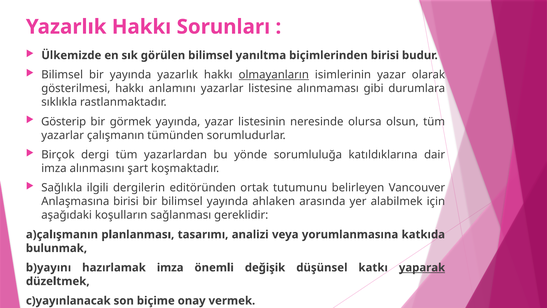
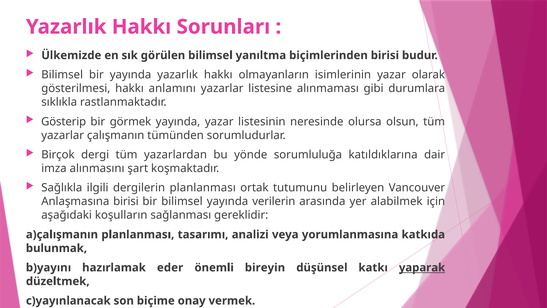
olmayanların underline: present -> none
dergilerin editöründen: editöründen -> planlanması
ahlaken: ahlaken -> verilerin
hazırlamak imza: imza -> eder
değişik: değişik -> bireyin
